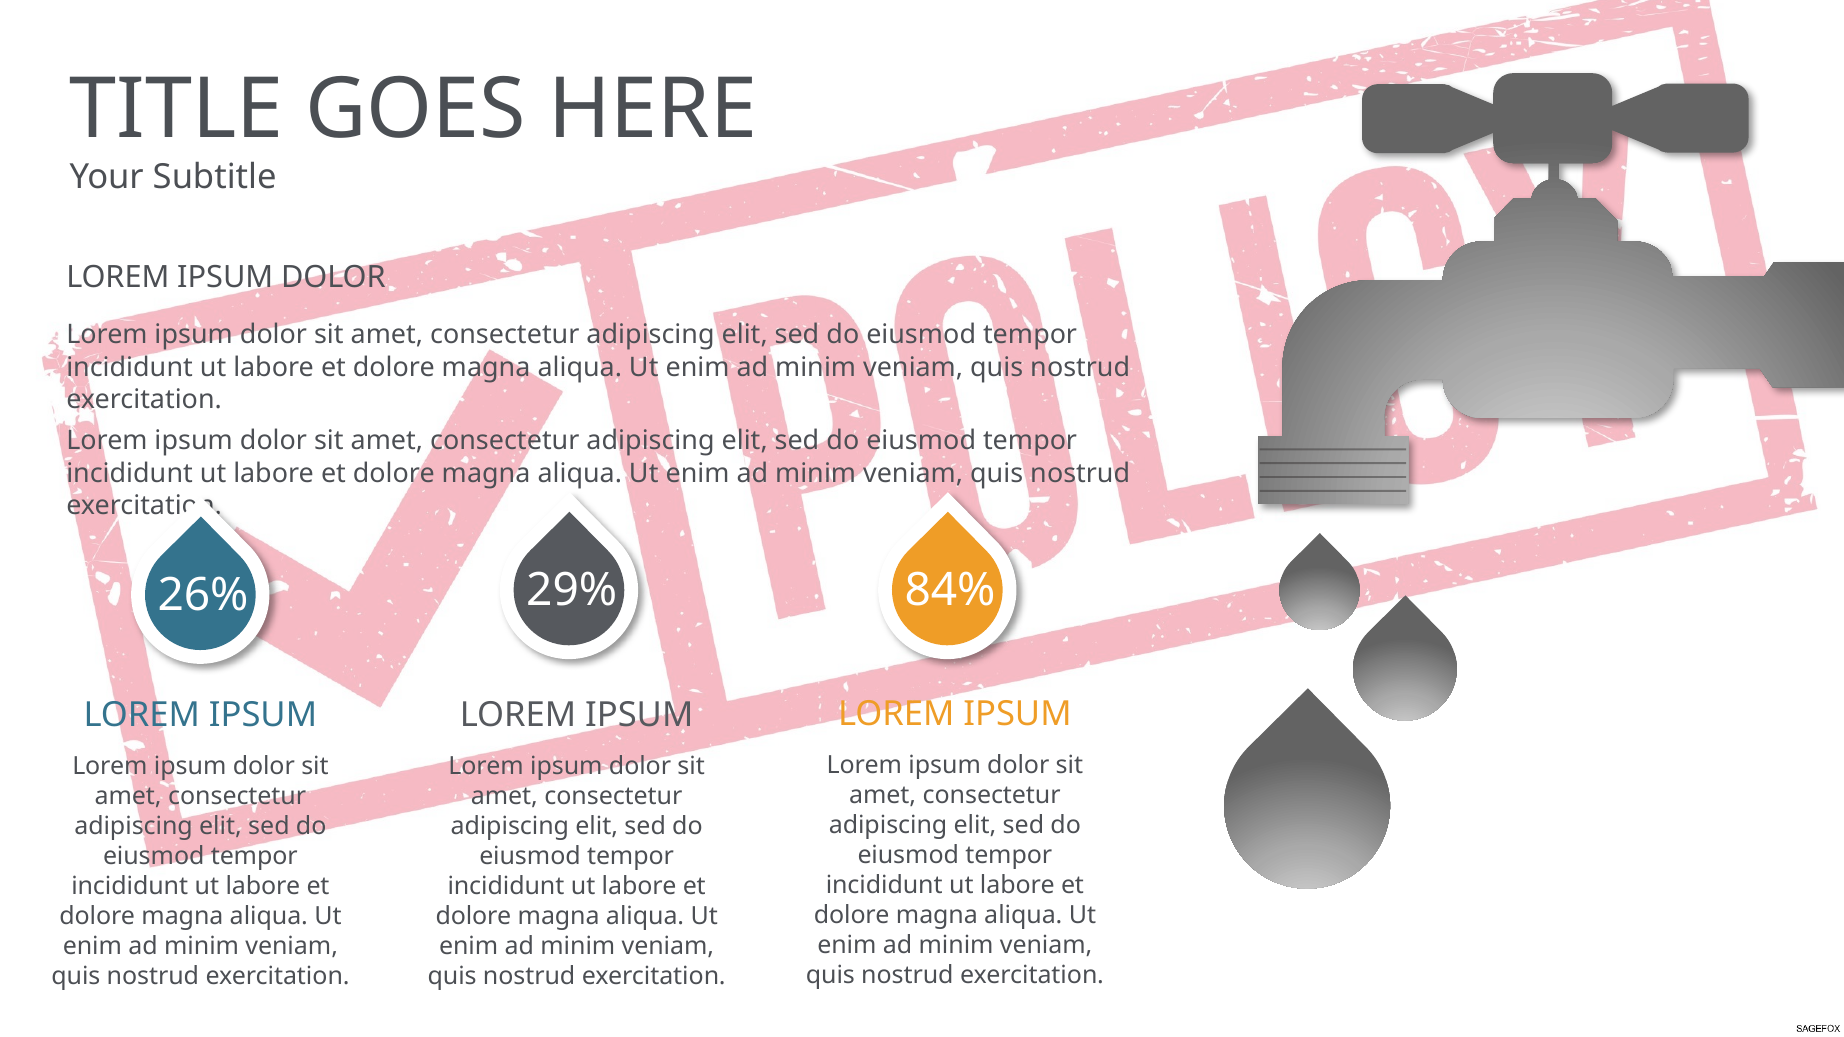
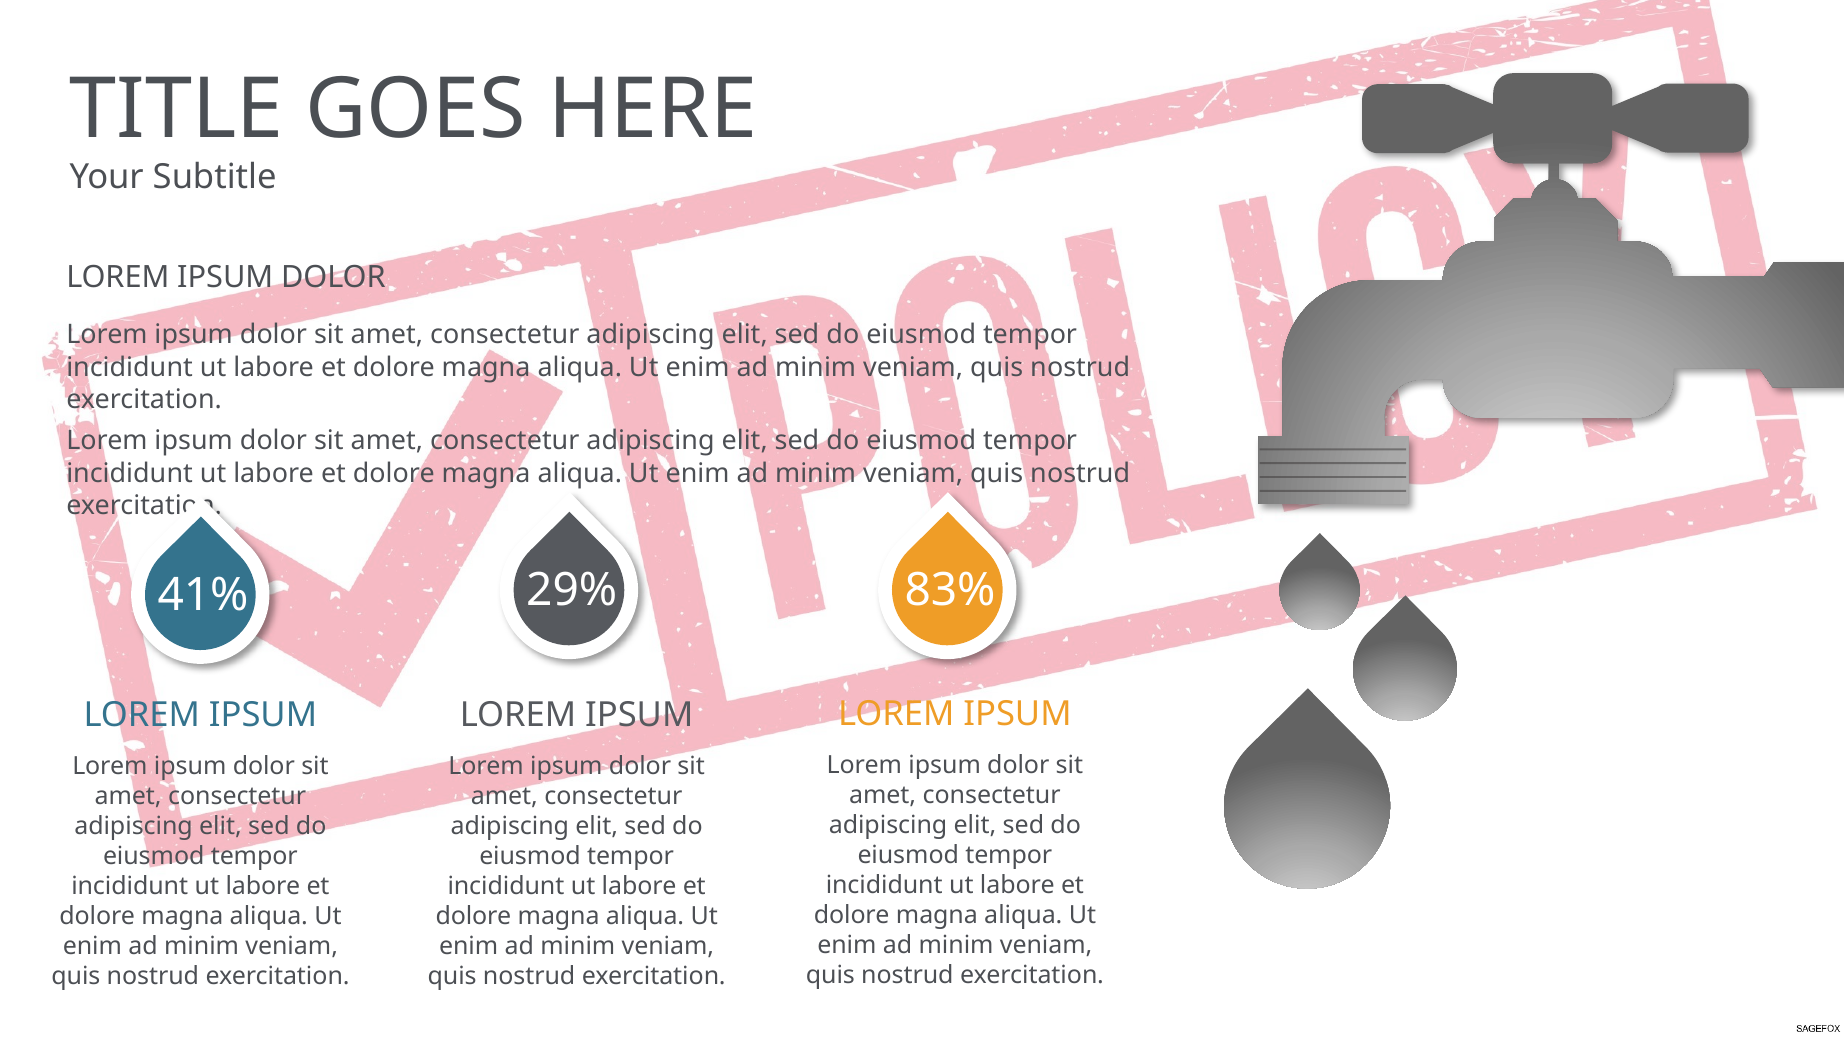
26%: 26% -> 41%
84%: 84% -> 83%
